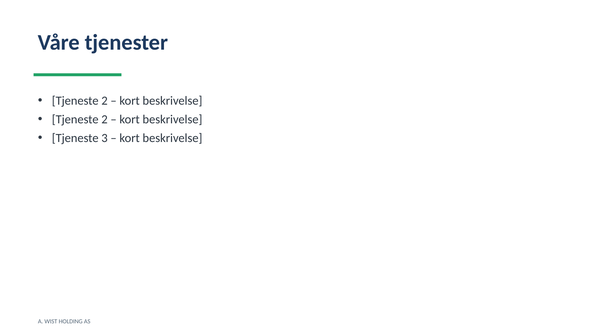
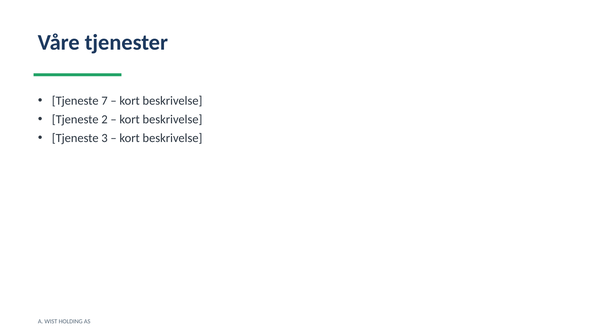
2 at (104, 101): 2 -> 7
